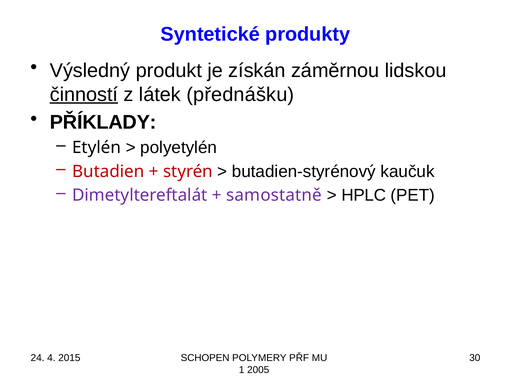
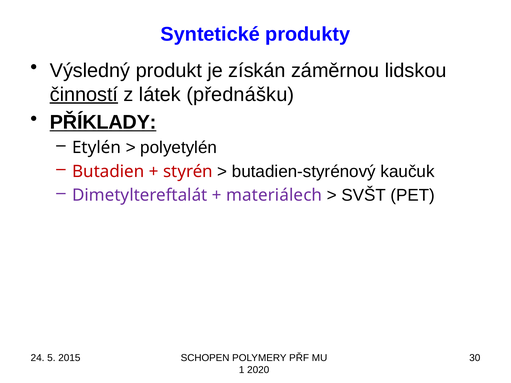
PŘÍKLADY underline: none -> present
samostatně: samostatně -> materiálech
HPLC: HPLC -> SVŠT
4: 4 -> 5
2005: 2005 -> 2020
